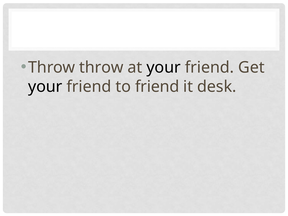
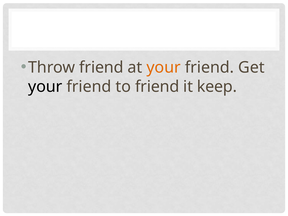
Throw throw: throw -> friend
your at (164, 67) colour: black -> orange
desk: desk -> keep
